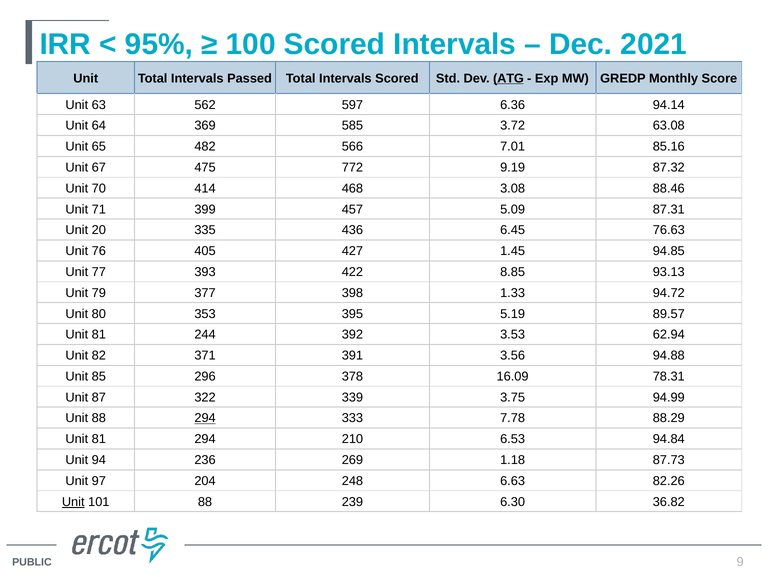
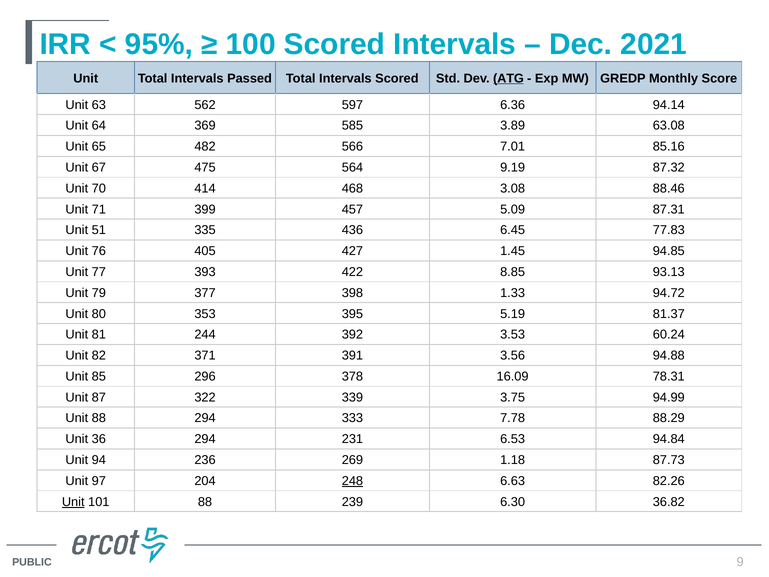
3.72: 3.72 -> 3.89
772: 772 -> 564
20: 20 -> 51
76.63: 76.63 -> 77.83
89.57: 89.57 -> 81.37
62.94: 62.94 -> 60.24
294 at (205, 418) underline: present -> none
81 at (99, 439): 81 -> 36
210: 210 -> 231
248 underline: none -> present
